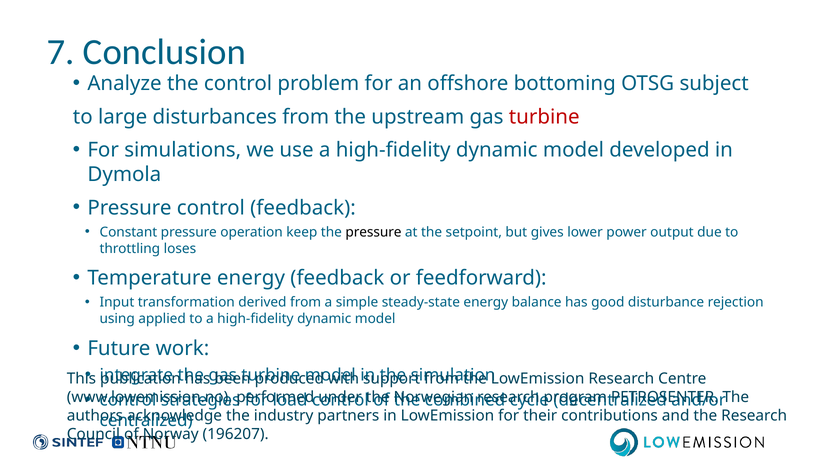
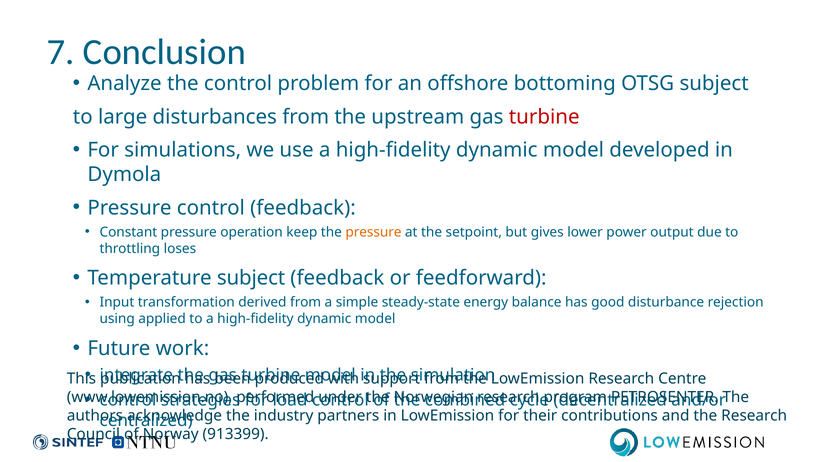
pressure at (373, 232) colour: black -> orange
Temperature energy: energy -> subject
196207: 196207 -> 913399
